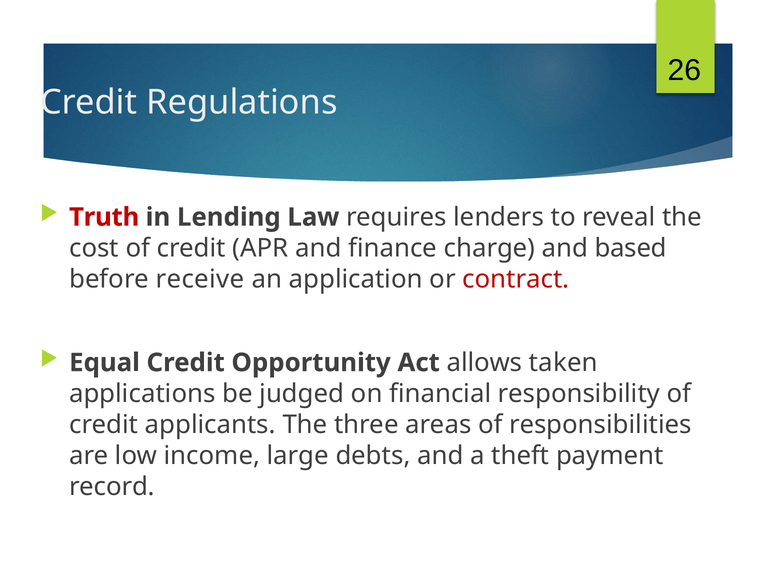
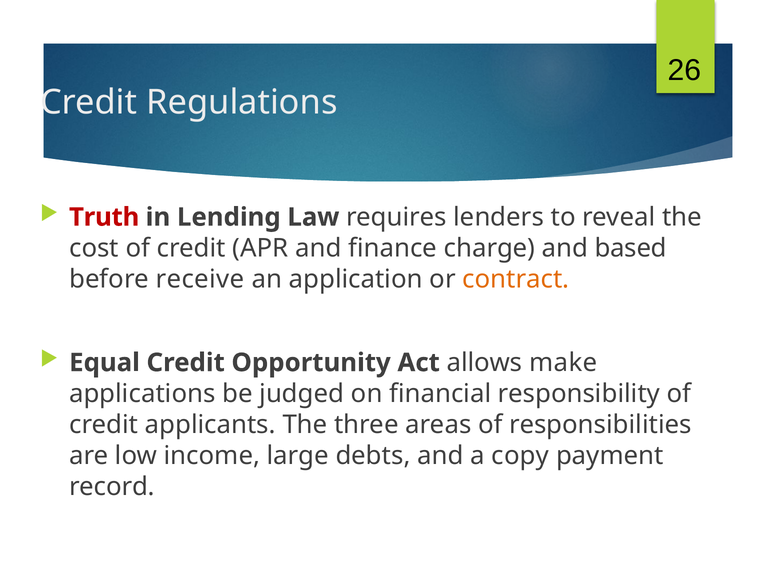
contract colour: red -> orange
taken: taken -> make
theft: theft -> copy
